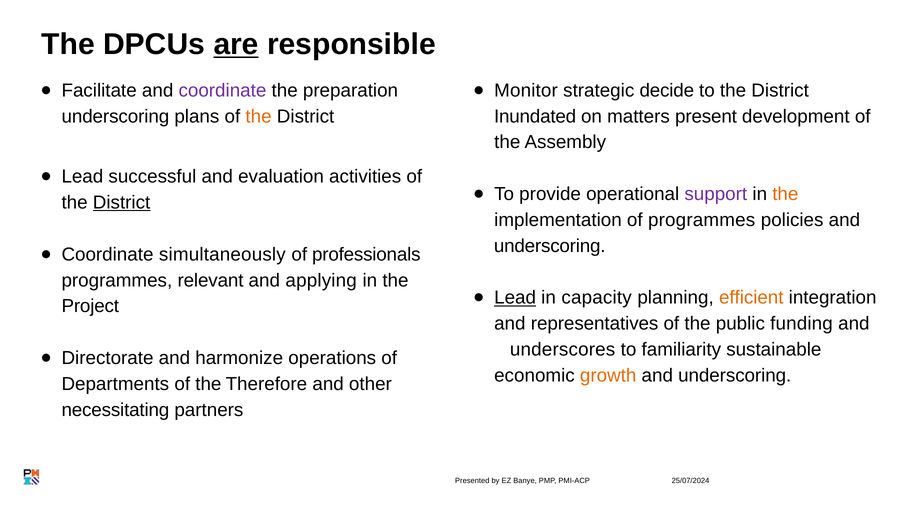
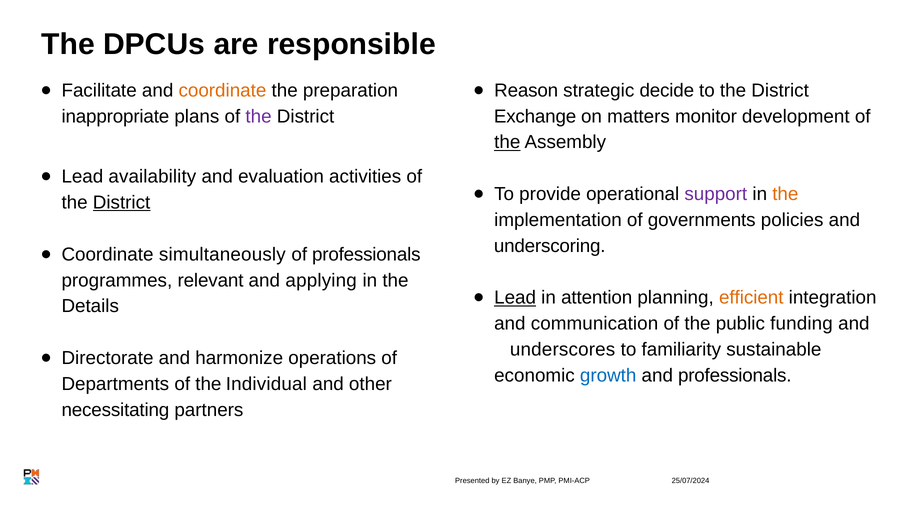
are underline: present -> none
coordinate at (222, 90) colour: purple -> orange
Monitor: Monitor -> Reason
underscoring at (115, 116): underscoring -> inappropriate
the at (259, 116) colour: orange -> purple
Inundated: Inundated -> Exchange
present: present -> monitor
the at (507, 142) underline: none -> present
successful: successful -> availability
of programmes: programmes -> governments
capacity: capacity -> attention
Project: Project -> Details
representatives: representatives -> communication
growth colour: orange -> blue
underscoring at (735, 376): underscoring -> professionals
Therefore: Therefore -> Individual
